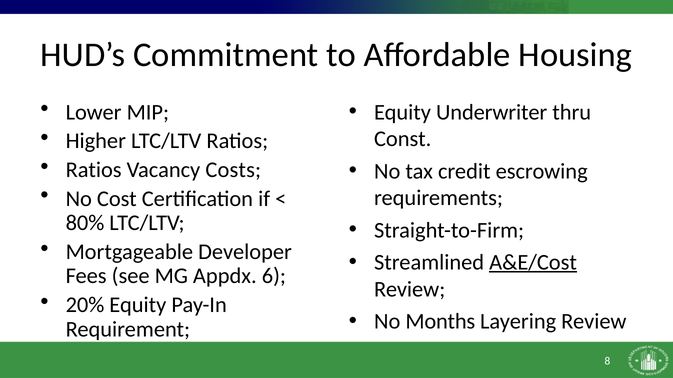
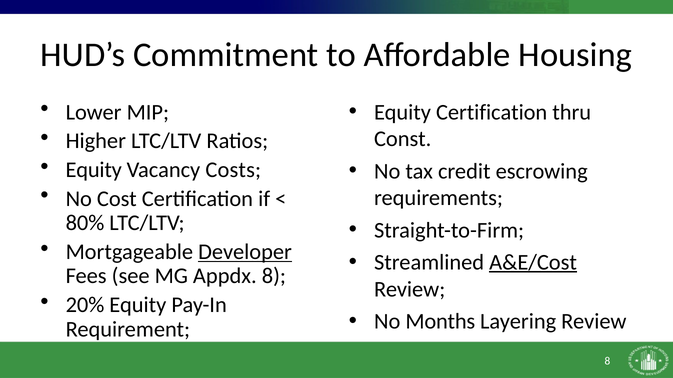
Equity Underwriter: Underwriter -> Certification
Ratios at (94, 170): Ratios -> Equity
Developer underline: none -> present
Appdx 6: 6 -> 8
